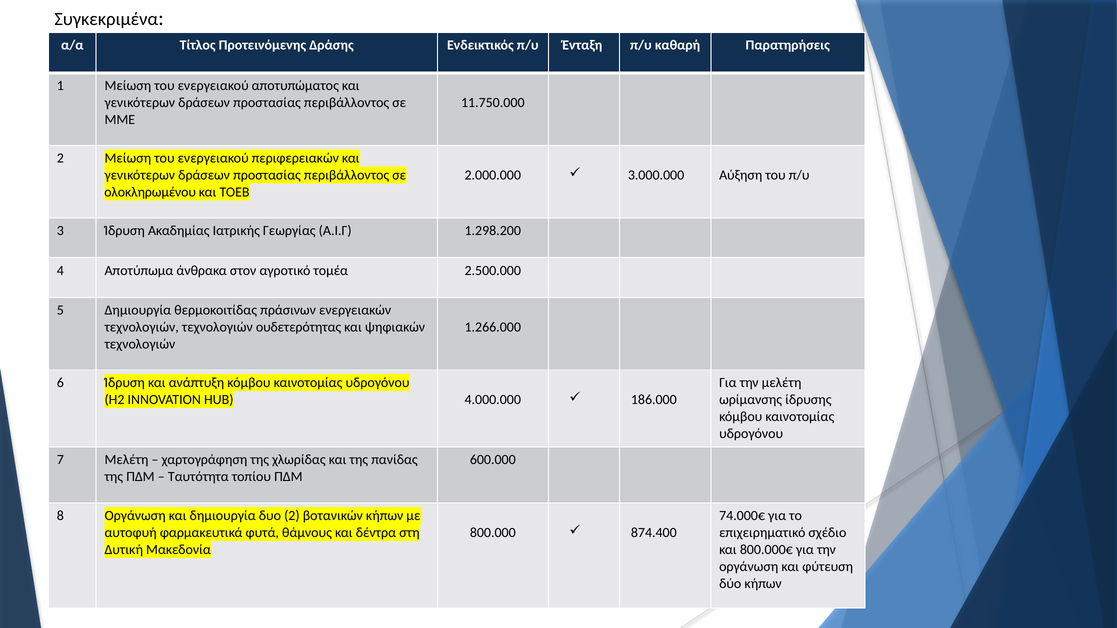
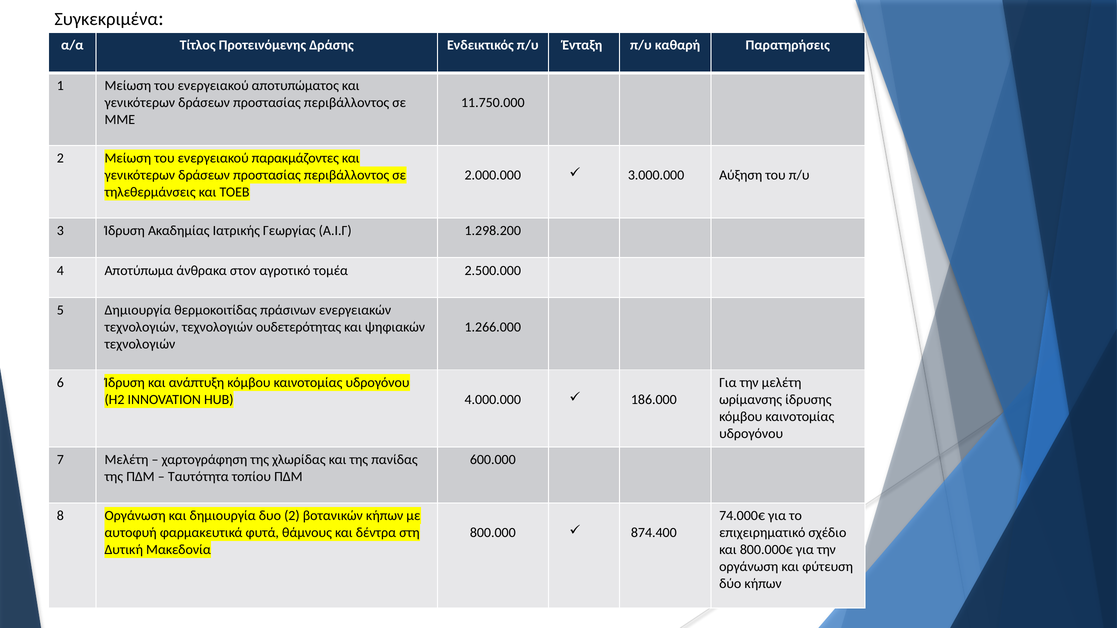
περιφερειακών: περιφερειακών -> παρακμάζοντες
ολοκληρωμένου: ολοκληρωμένου -> τηλεθερμάνσεις
